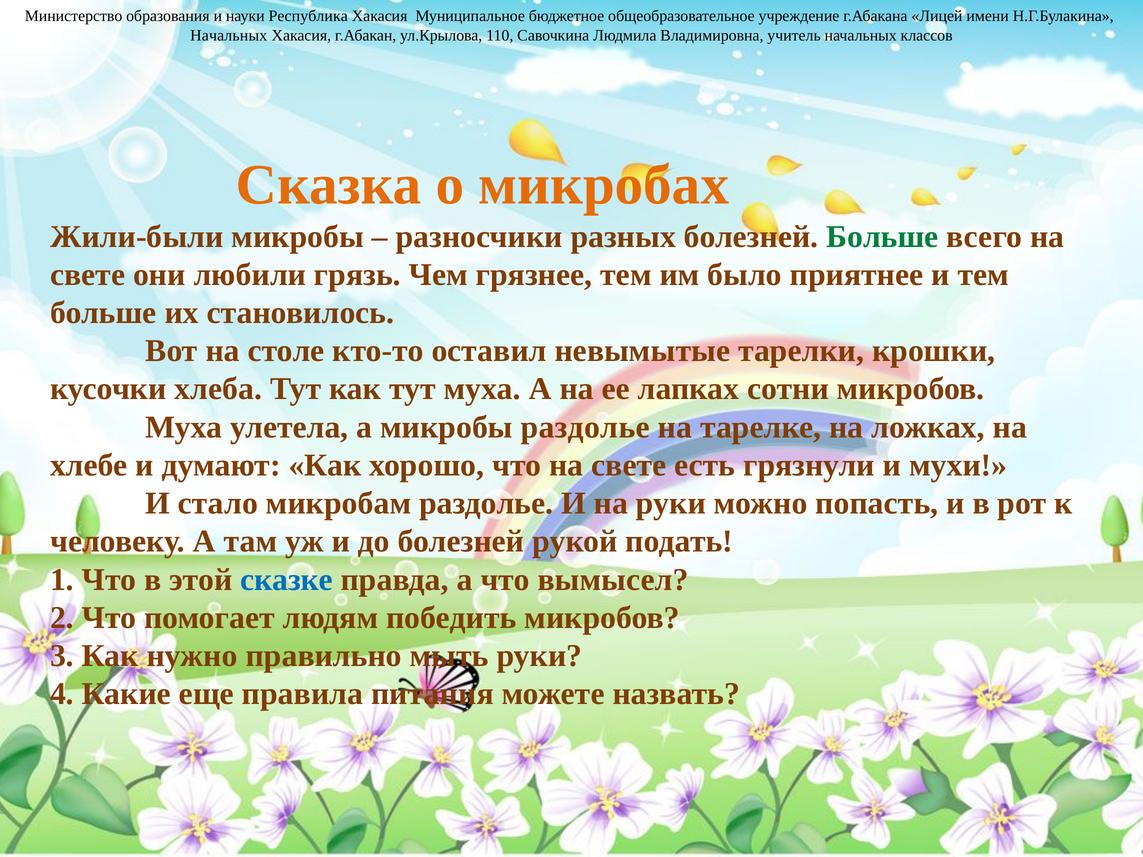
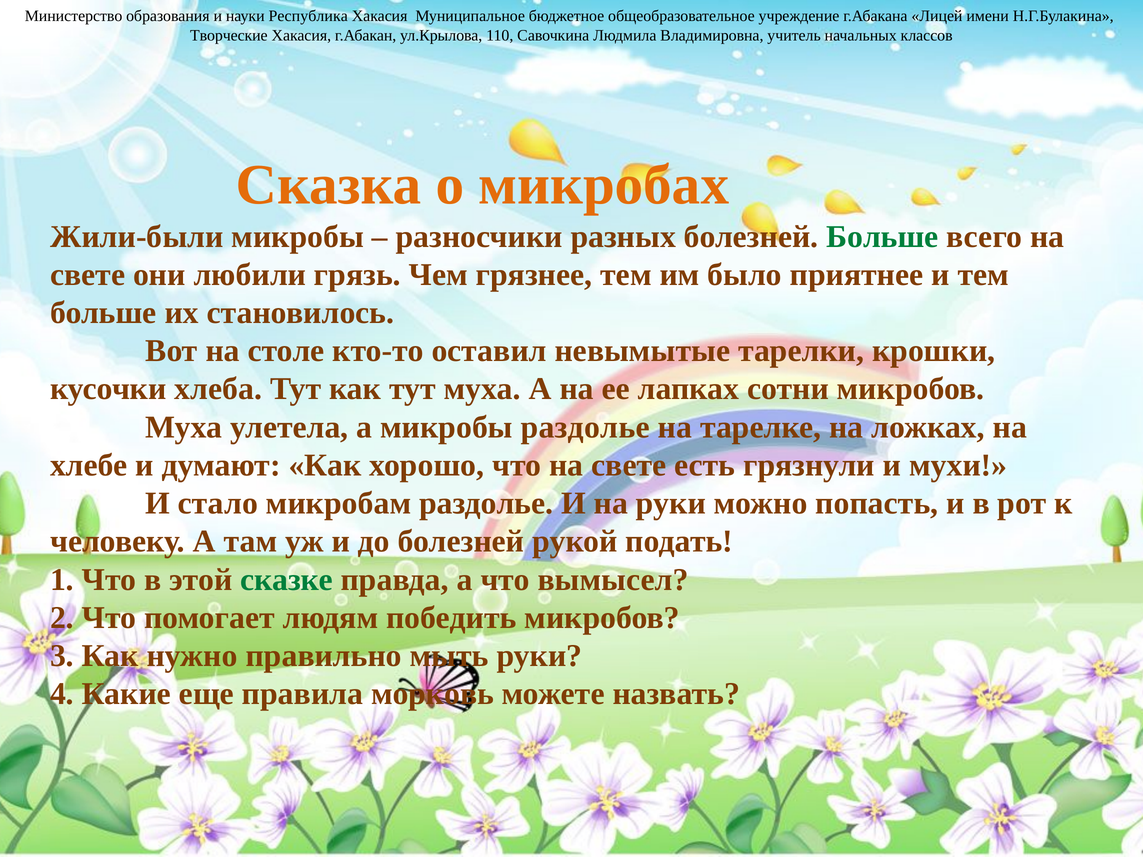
Начальных at (229, 35): Начальных -> Творческие
сказке colour: blue -> green
питания: питания -> морковь
